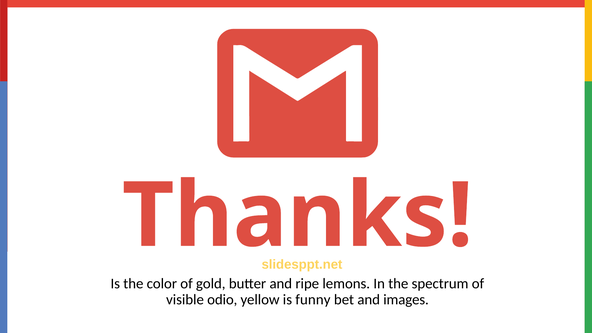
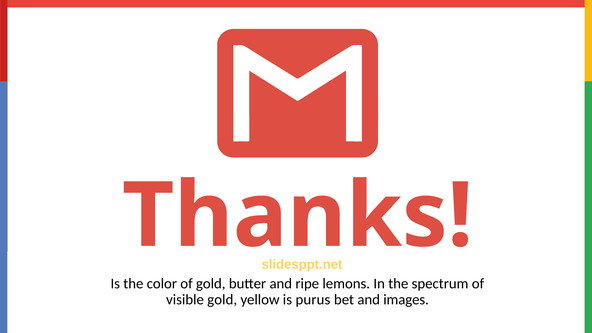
visible odio: odio -> gold
funny: funny -> purus
